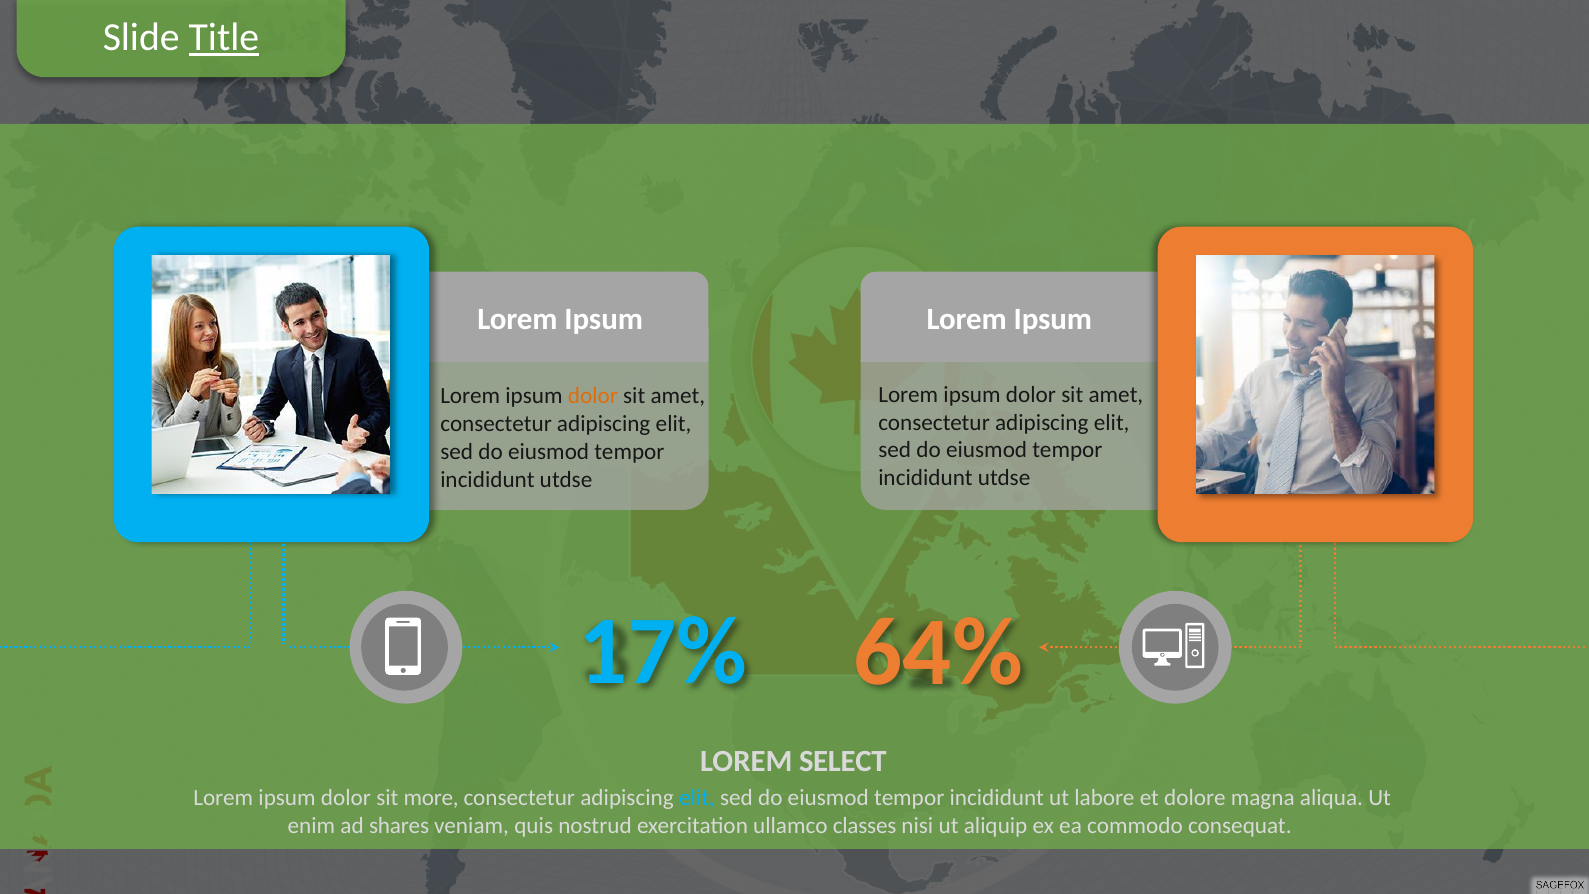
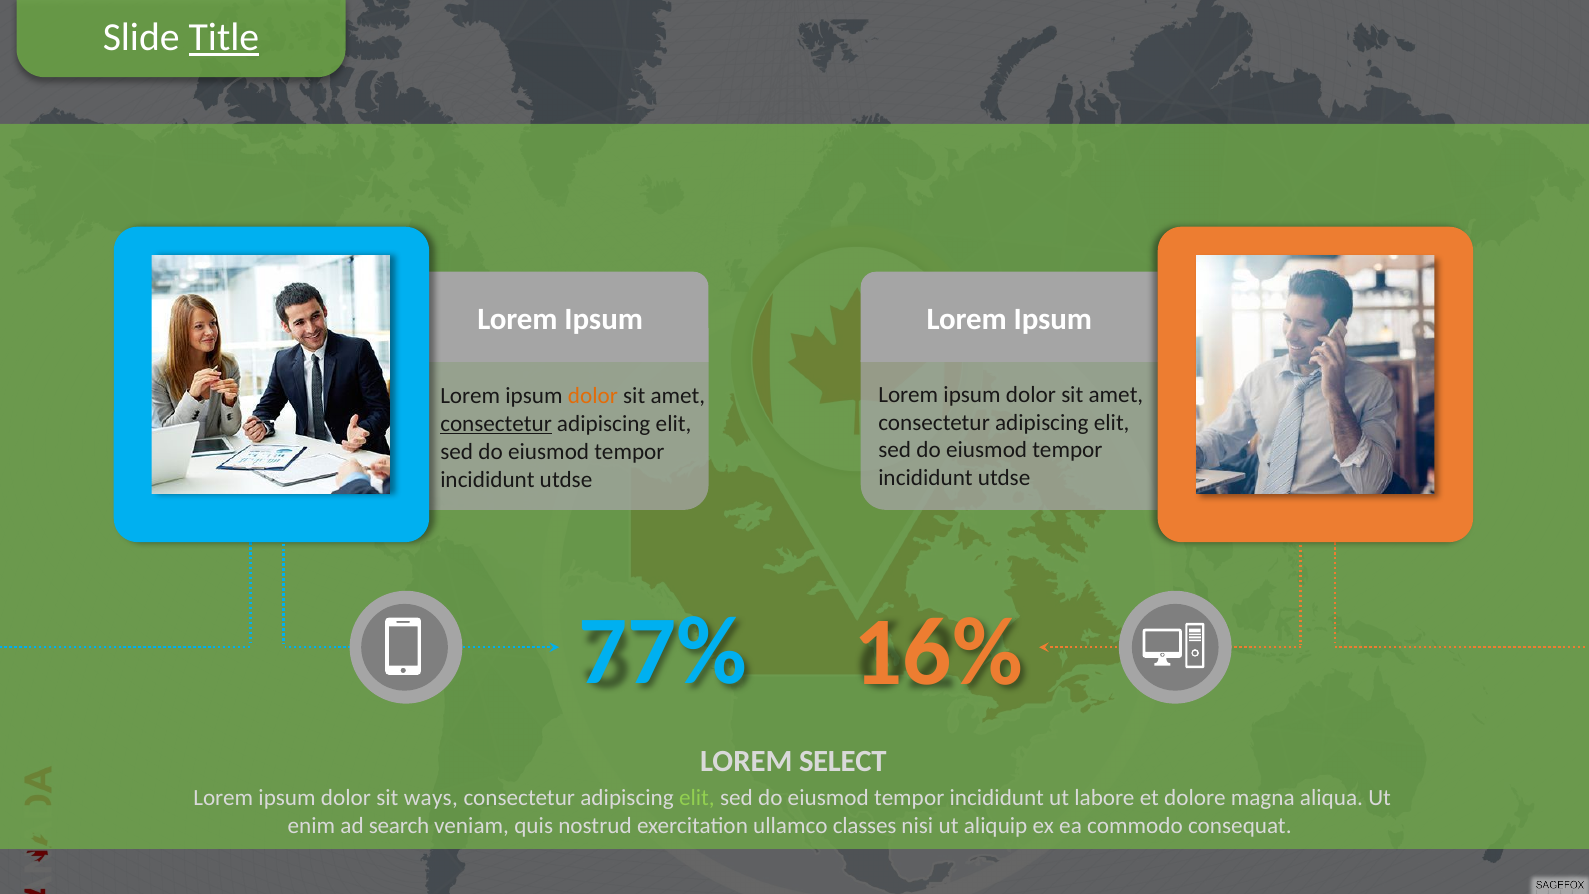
consectetur at (496, 424) underline: none -> present
17%: 17% -> 77%
64%: 64% -> 16%
more: more -> ways
elit at (697, 798) colour: light blue -> light green
shares: shares -> search
